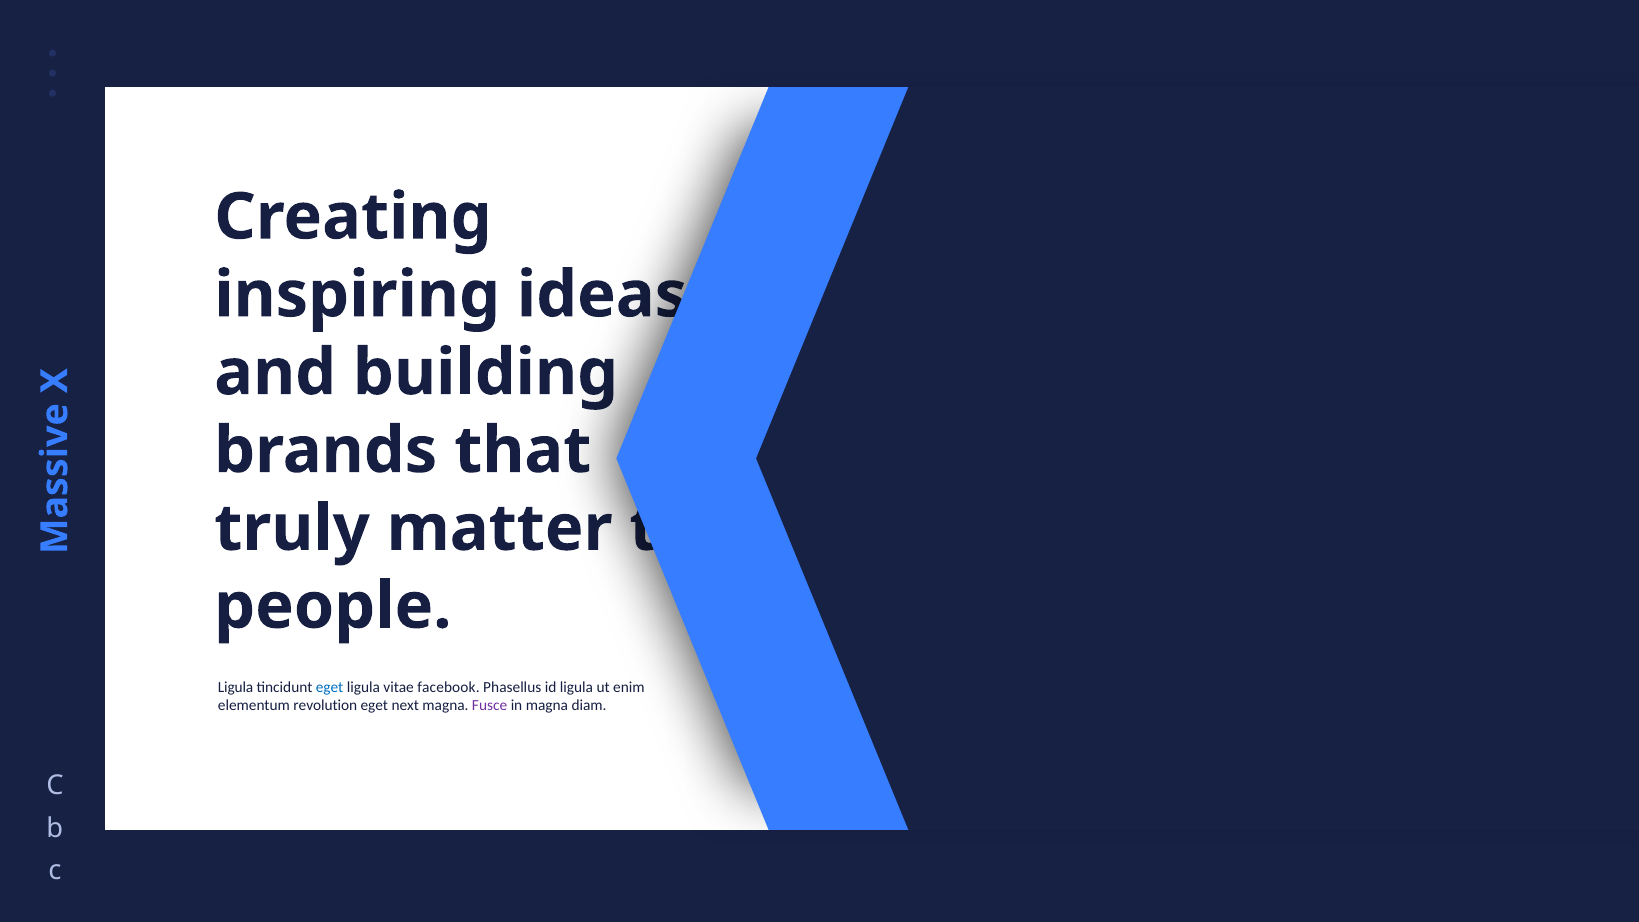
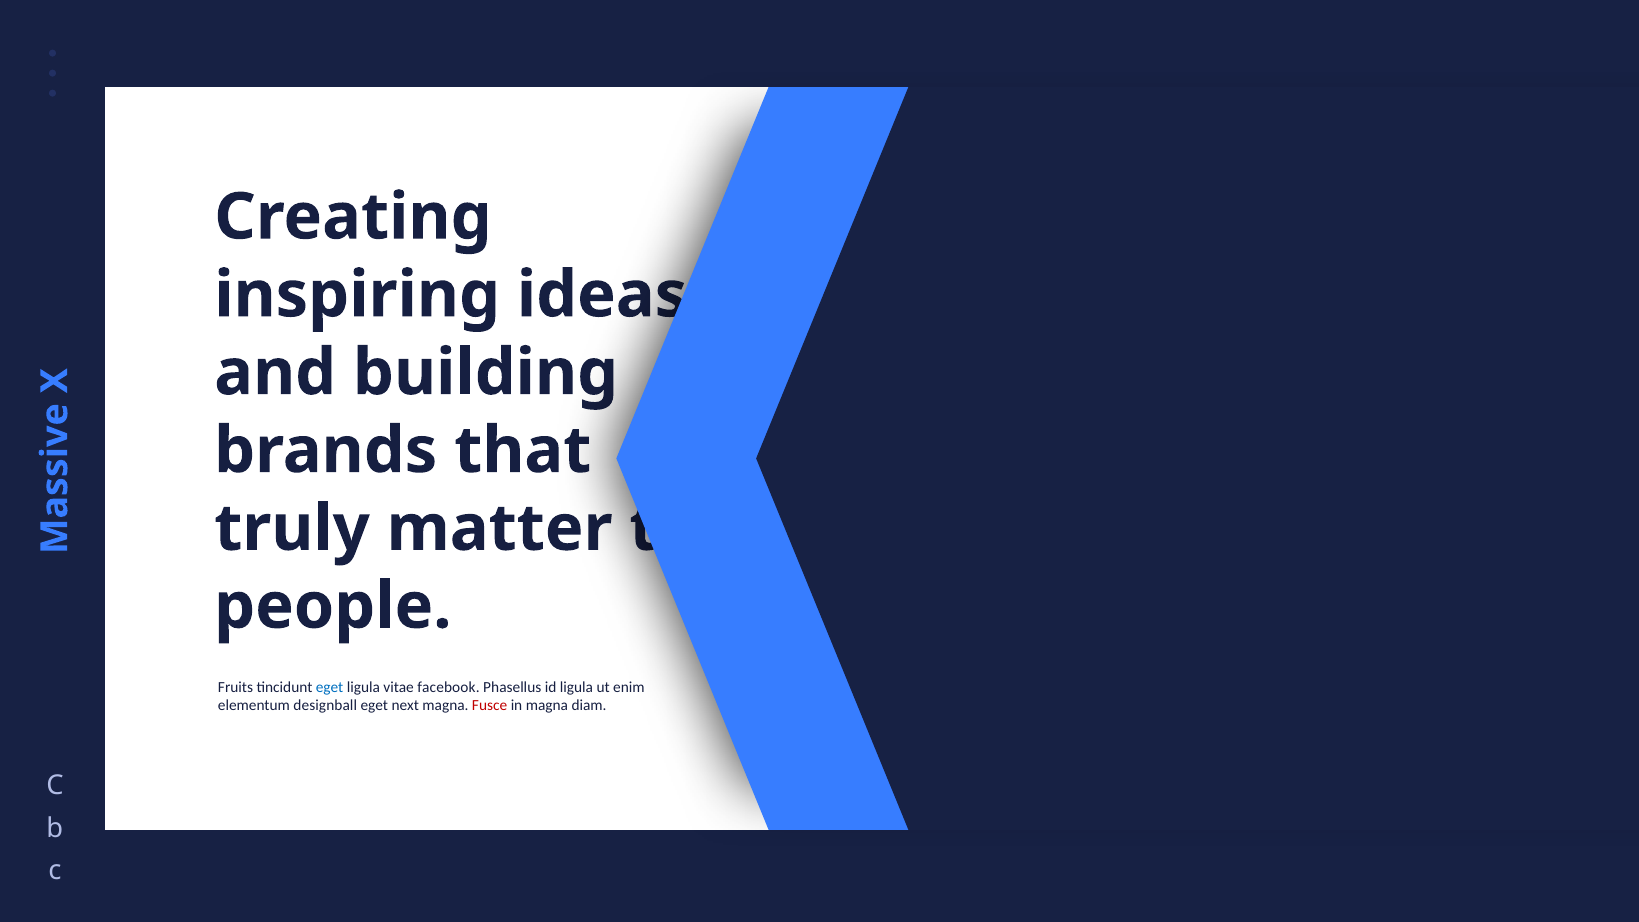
Ligula at (236, 687): Ligula -> Fruits
revolution: revolution -> designball
Fusce colour: purple -> red
